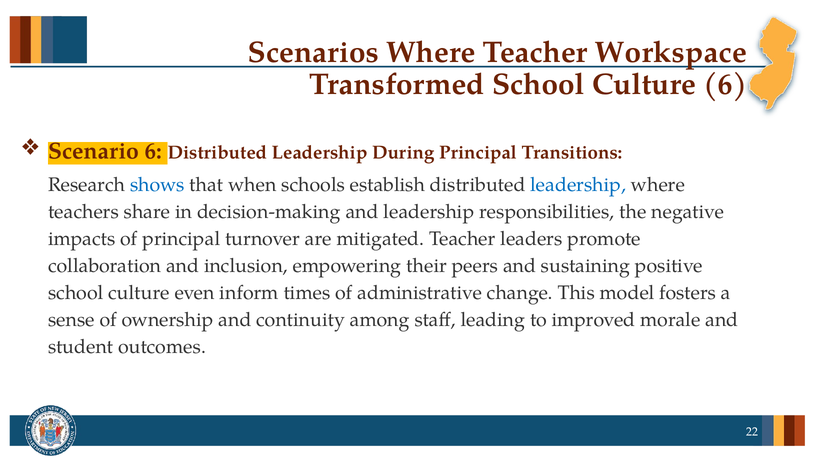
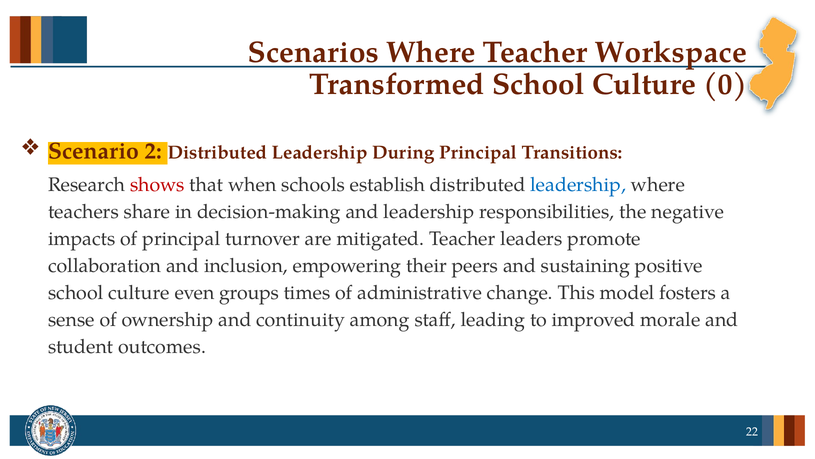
Culture 6: 6 -> 0
Scenario 6: 6 -> 2
shows colour: blue -> red
inform: inform -> groups
